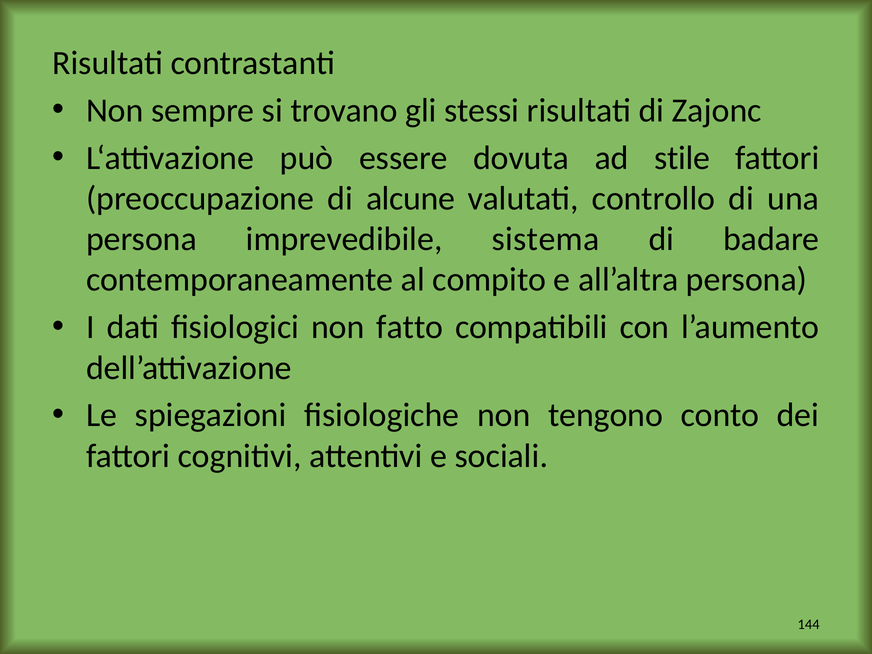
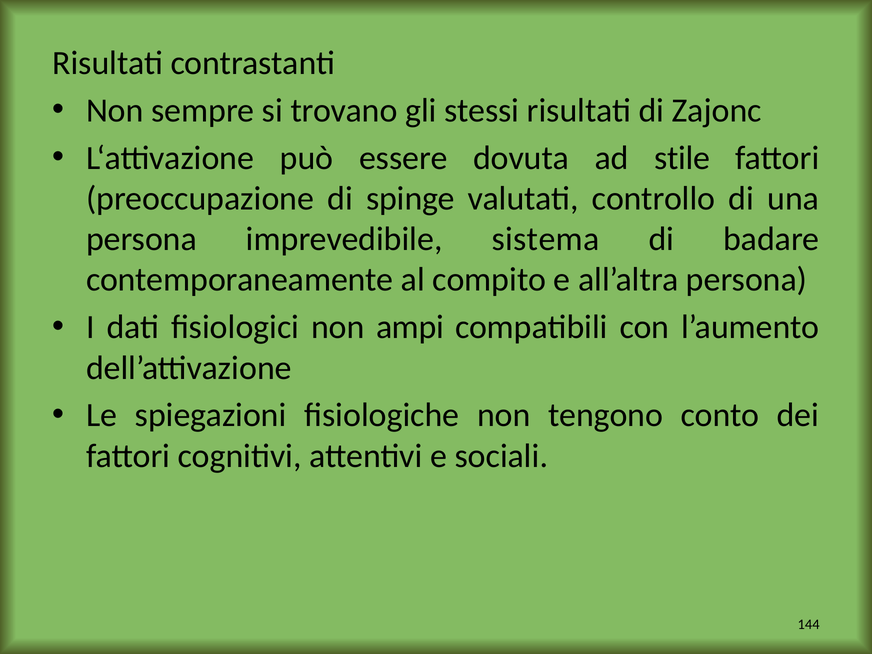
alcune: alcune -> spinge
fatto: fatto -> ampi
